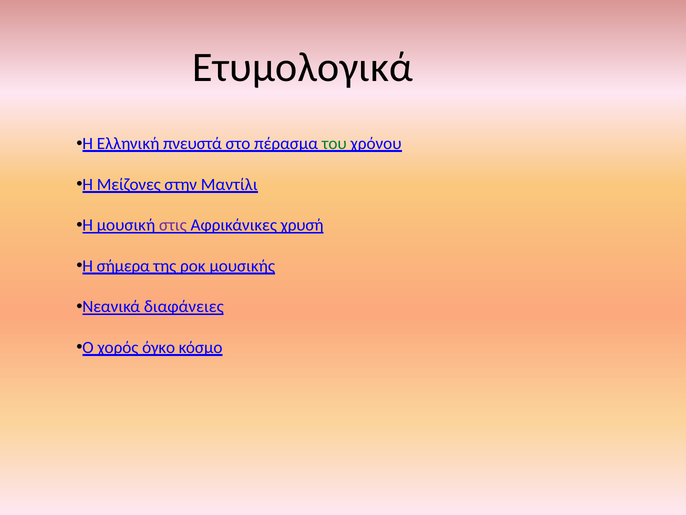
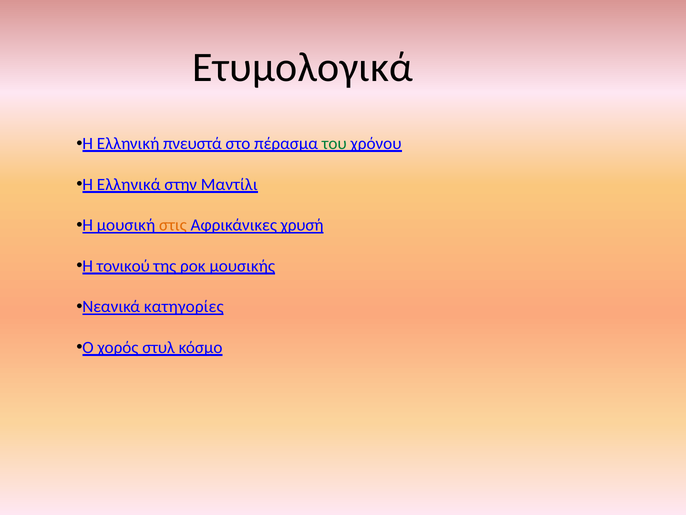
Μείζονες: Μείζονες -> Ελληνικά
στις colour: purple -> orange
σήμερα: σήμερα -> τονικού
διαφάνειες: διαφάνειες -> κατηγορίες
όγκο: όγκο -> στυλ
